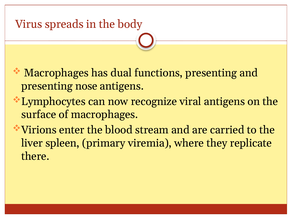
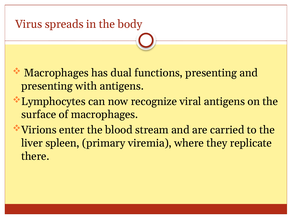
nose: nose -> with
